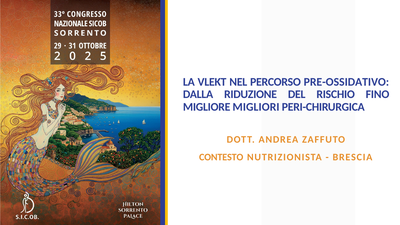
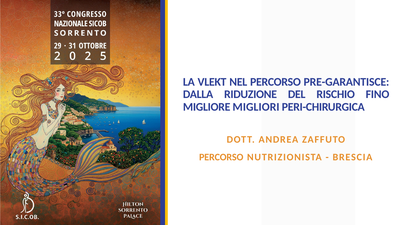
PRE-OSSIDATIVO: PRE-OSSIDATIVO -> PRE-GARANTISCE
CONTESTO at (221, 157): CONTESTO -> PERCORSO
